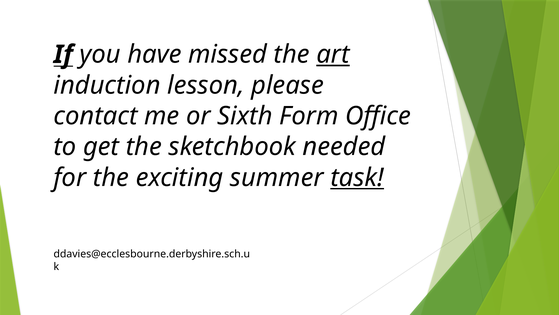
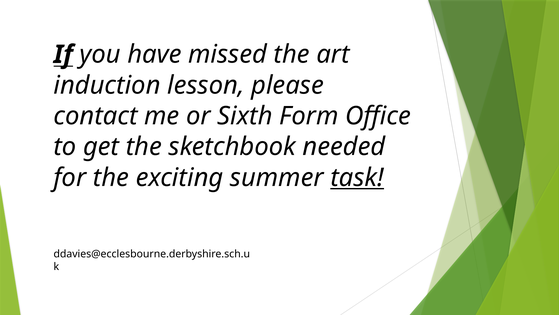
art underline: present -> none
